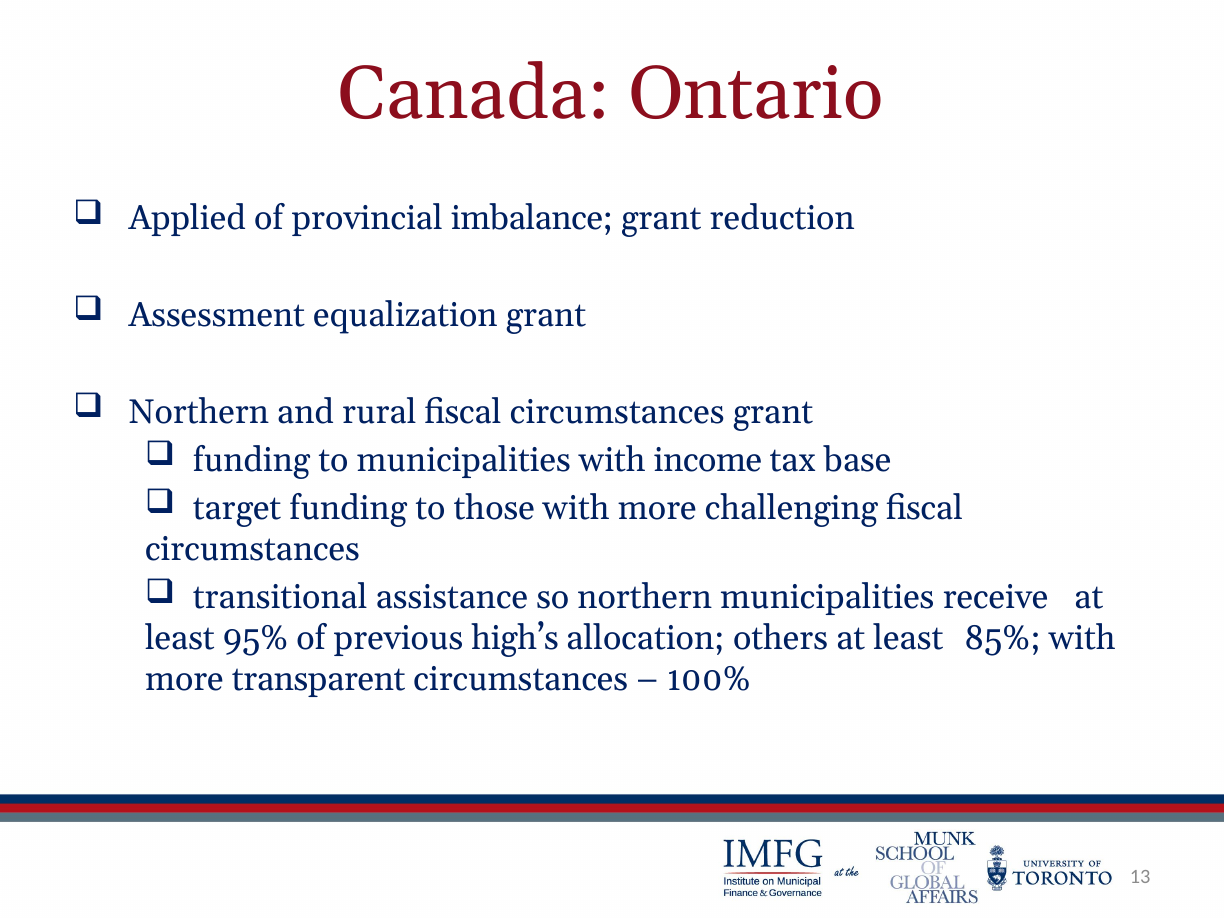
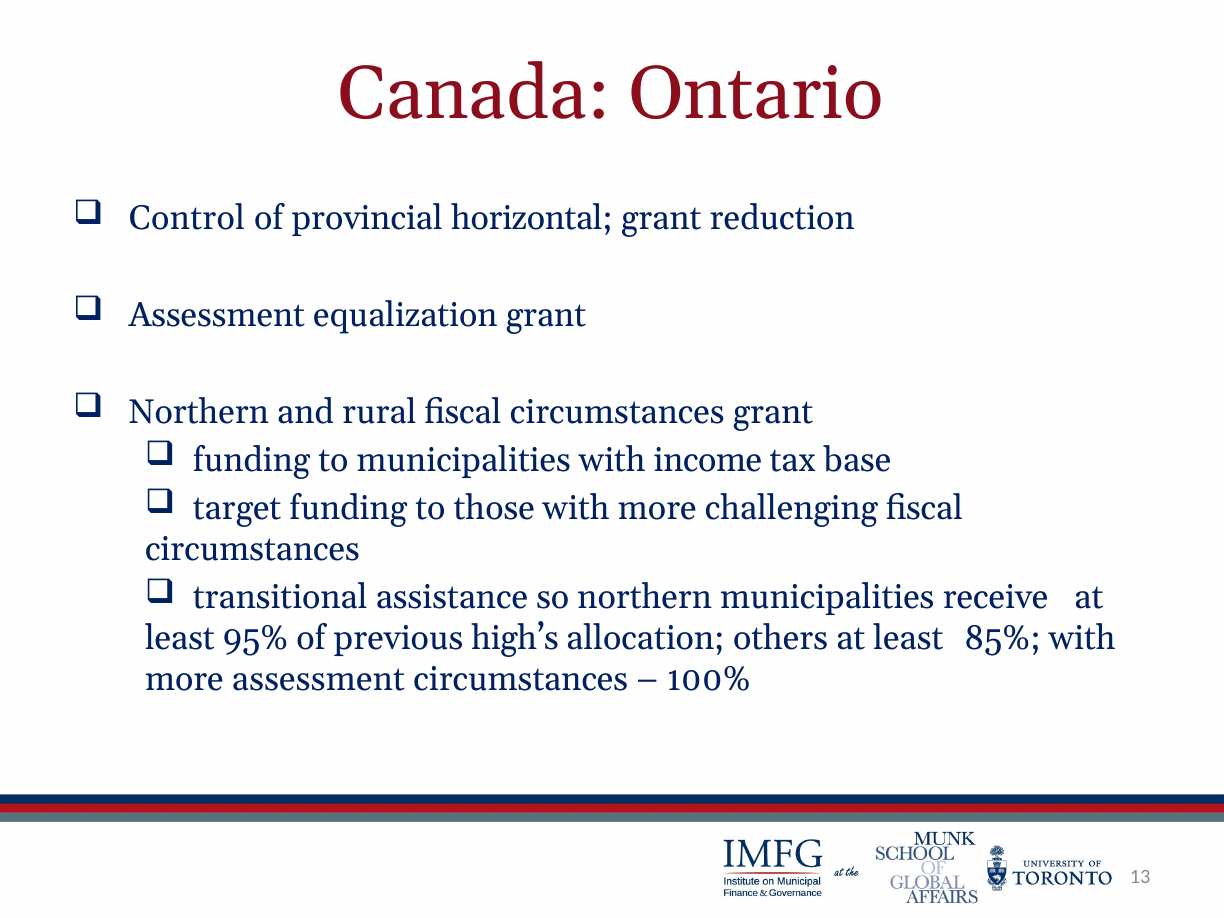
Applied: Applied -> Control
imbalance: imbalance -> horizontal
more transparent: transparent -> assessment
